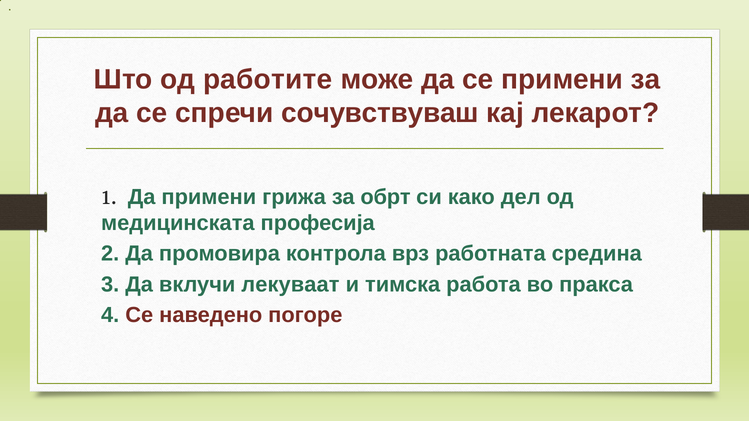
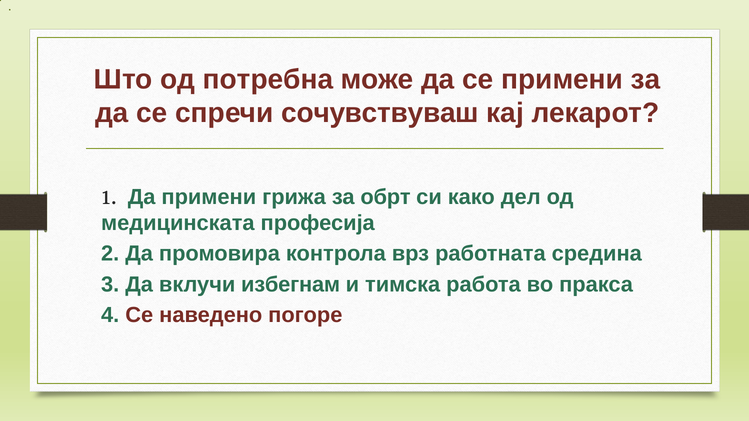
работите: работите -> потребна
лекуваат: лекуваат -> избегнам
